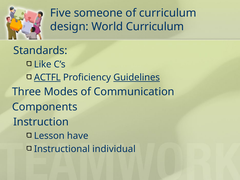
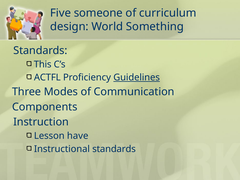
World Curriculum: Curriculum -> Something
Like: Like -> This
ACTFL underline: present -> none
Instructional individual: individual -> standards
